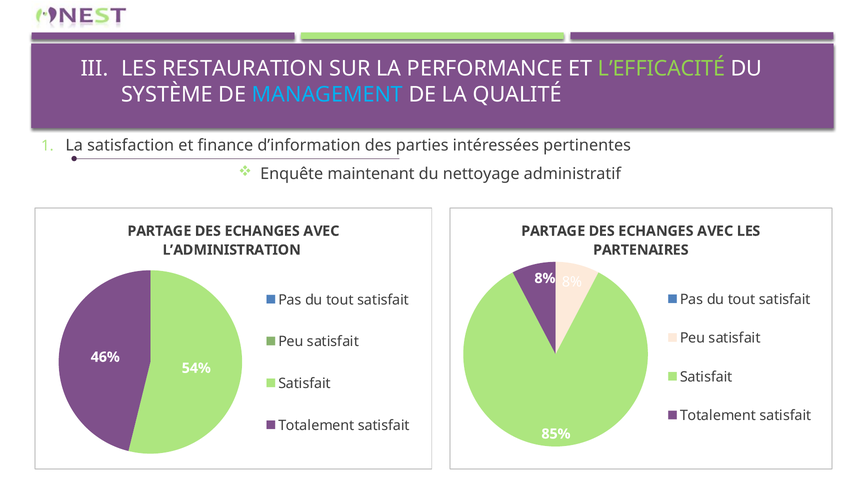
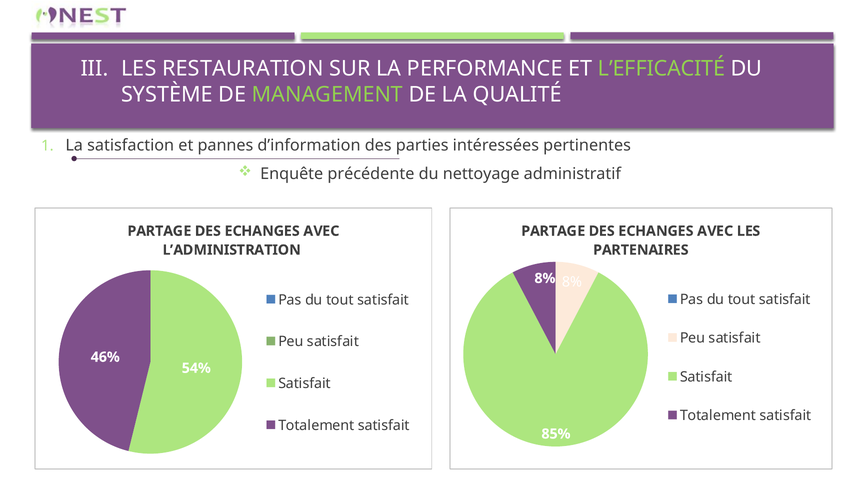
MANAGEMENT colour: light blue -> light green
finance: finance -> pannes
maintenant: maintenant -> précédente
